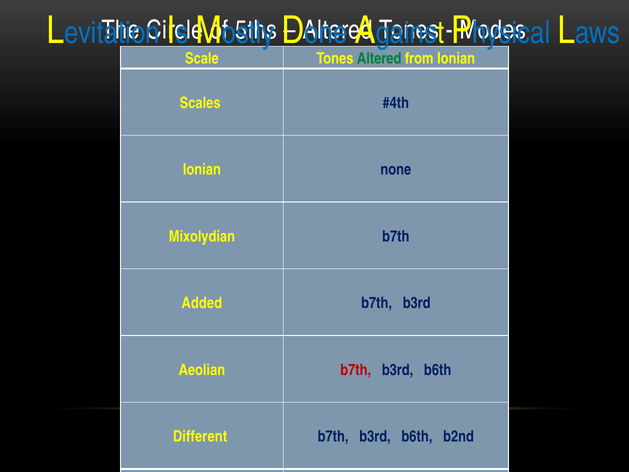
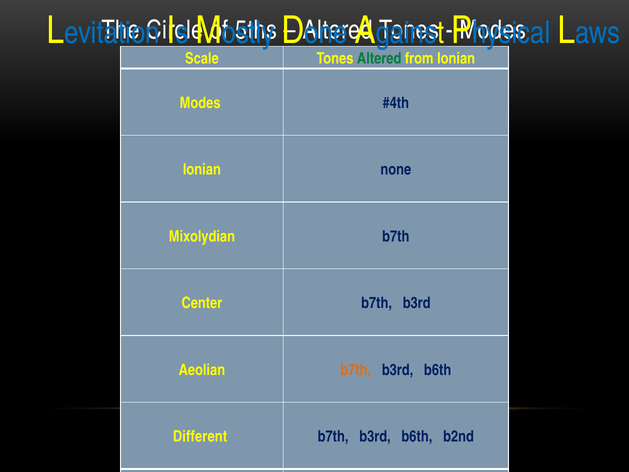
Scales at (200, 103): Scales -> Modes
Added: Added -> Center
b7th at (356, 370) colour: red -> orange
